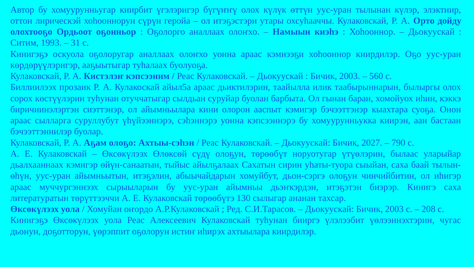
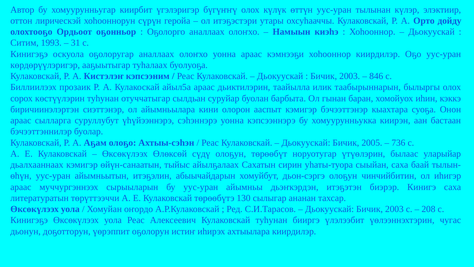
560: 560 -> 846
2027: 2027 -> 2005
790: 790 -> 736
